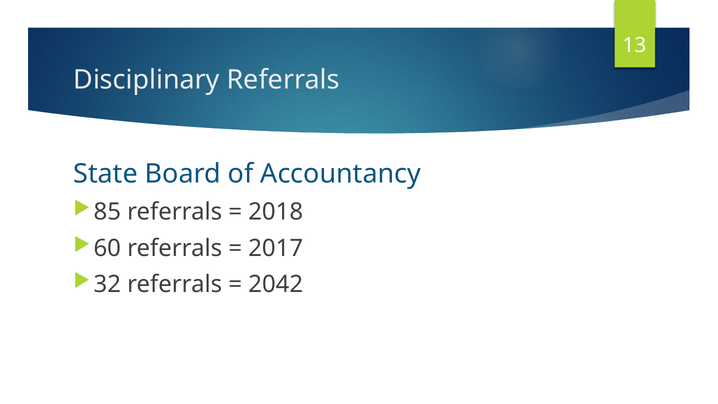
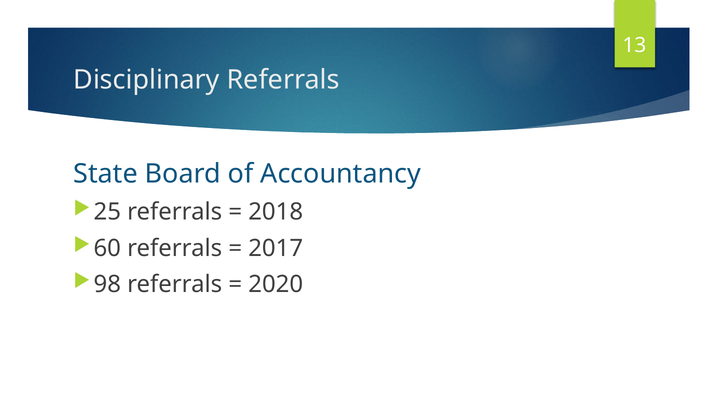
85: 85 -> 25
32: 32 -> 98
2042: 2042 -> 2020
